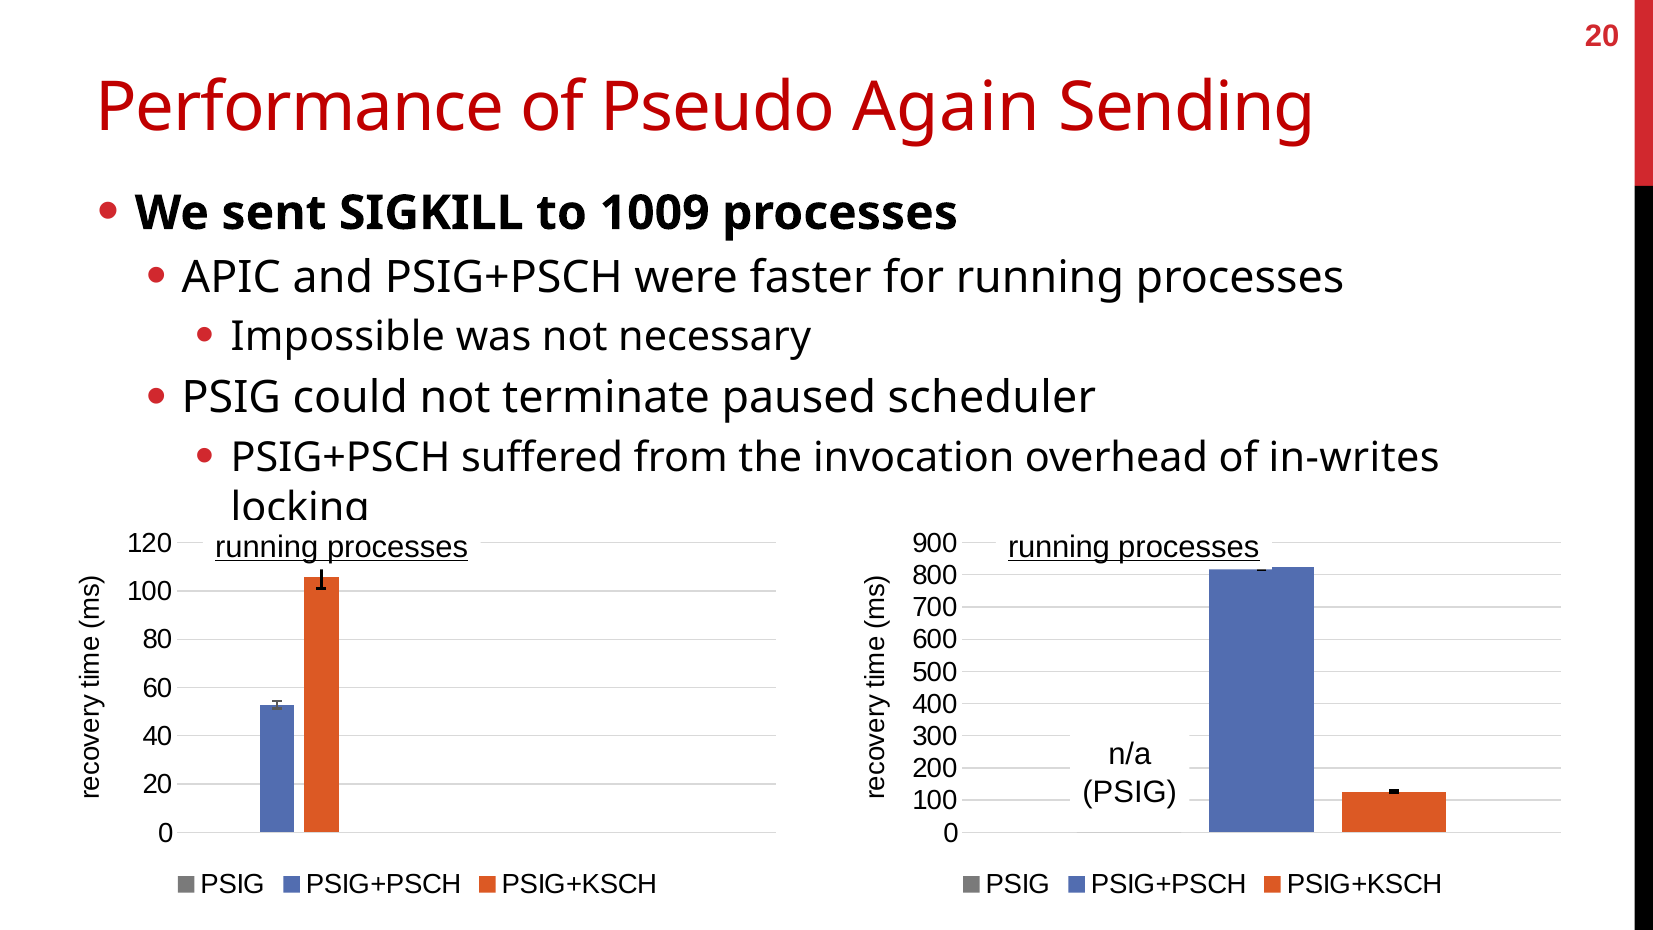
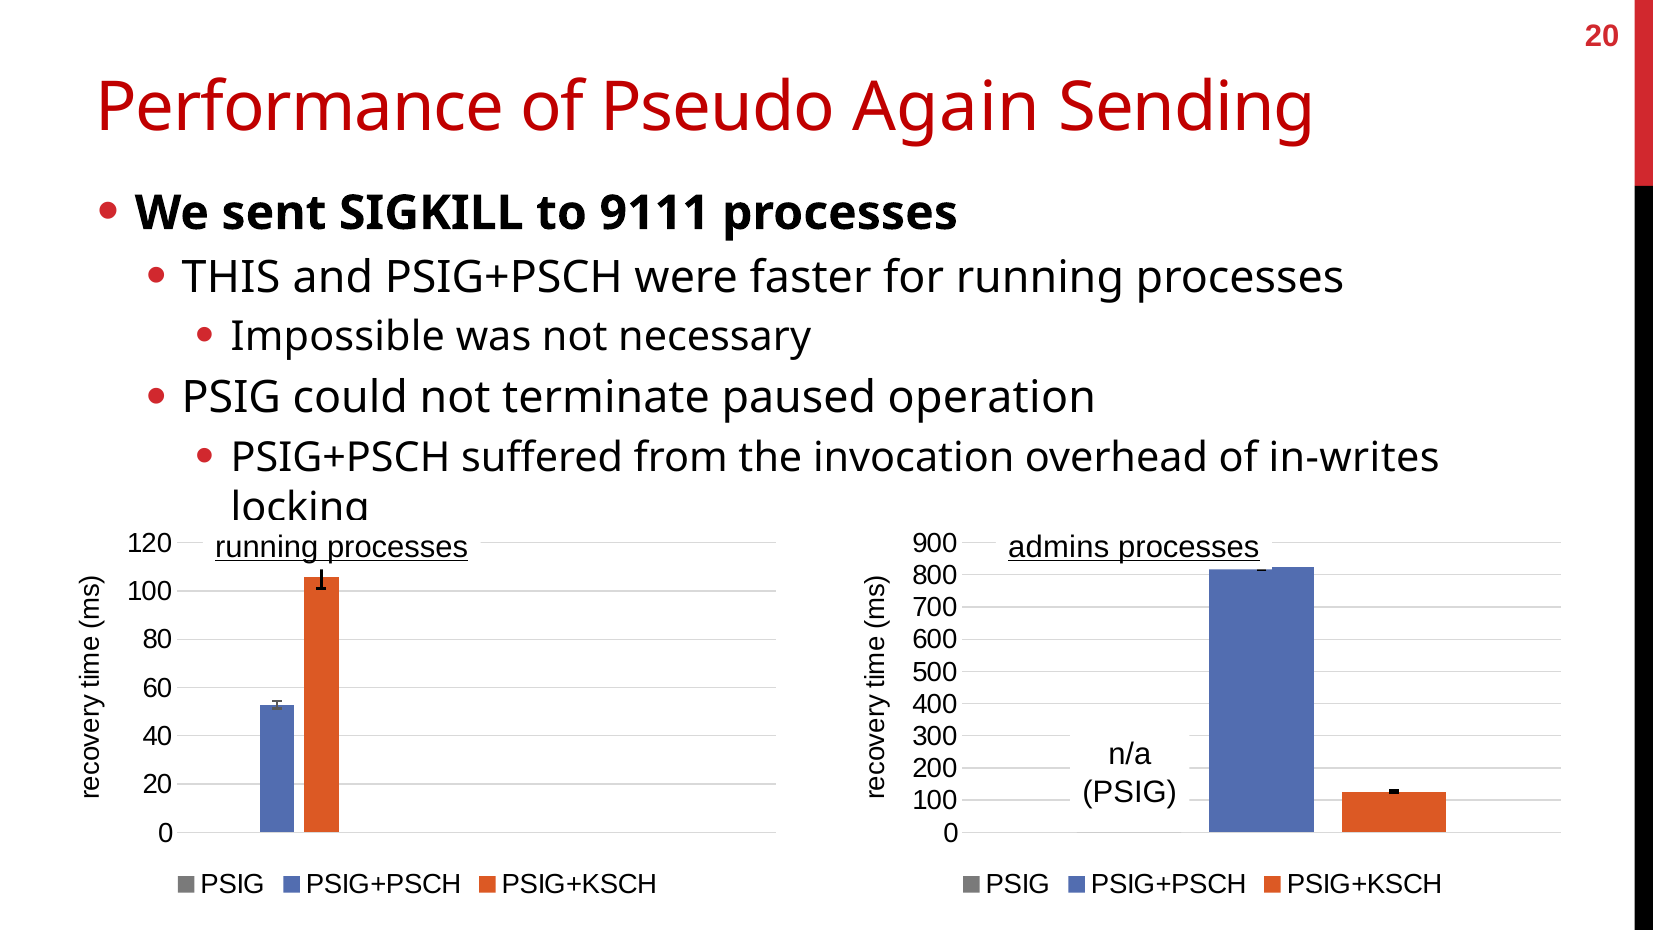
1009: 1009 -> 9111
APIC: APIC -> THIS
scheduler: scheduler -> operation
processes running: running -> admins
